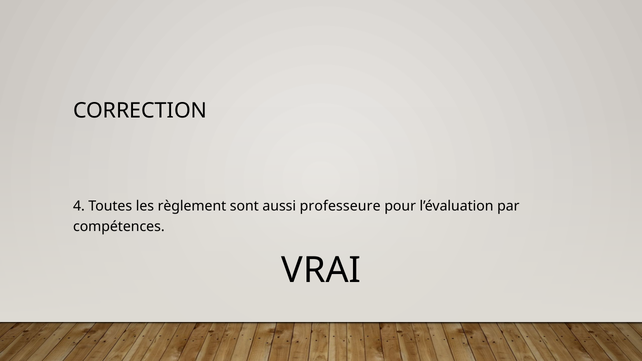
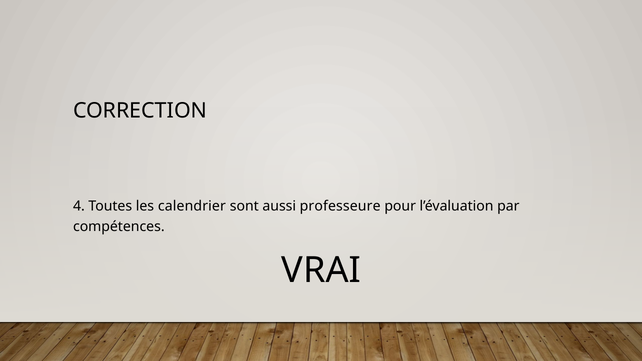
règlement: règlement -> calendrier
